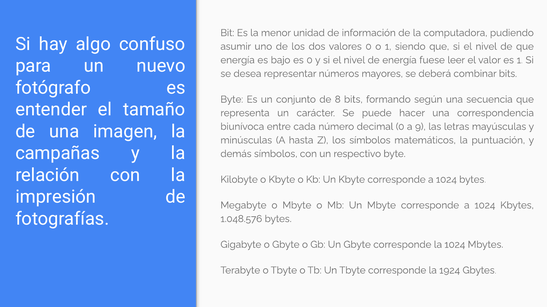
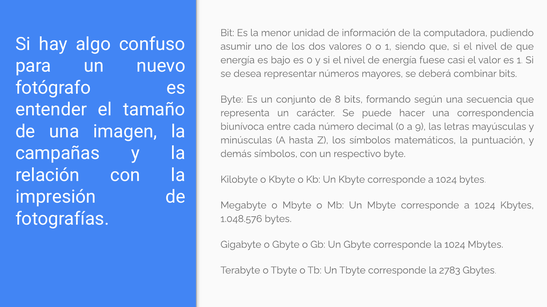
leer: leer -> casi
1924: 1924 -> 2783
